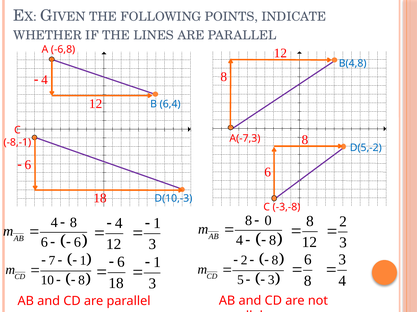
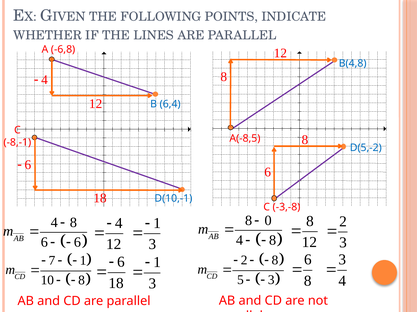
A(-7,3: A(-7,3 -> A(-8,5
D(10,-3: D(10,-3 -> D(10,-1
